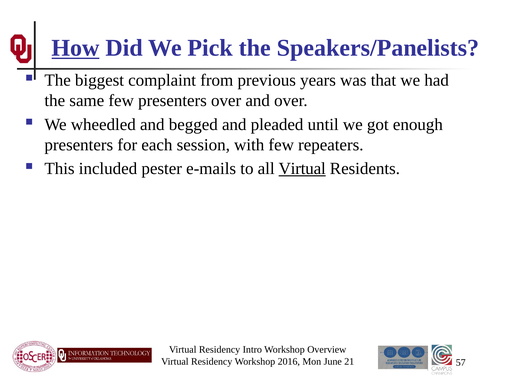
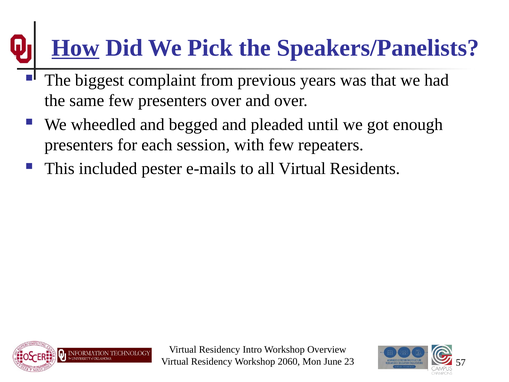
Virtual at (302, 168) underline: present -> none
2016: 2016 -> 2060
21: 21 -> 23
